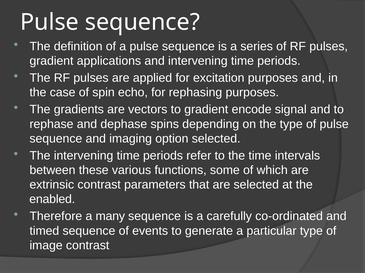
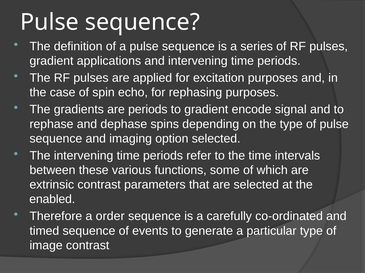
are vectors: vectors -> periods
many: many -> order
